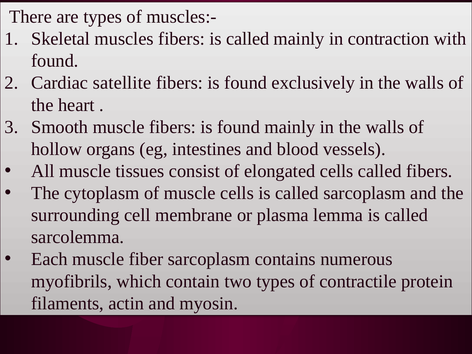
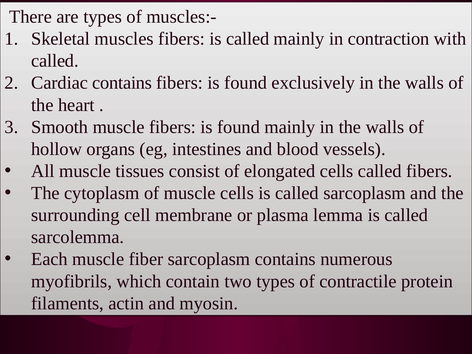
found at (55, 61): found -> called
Cardiac satellite: satellite -> contains
